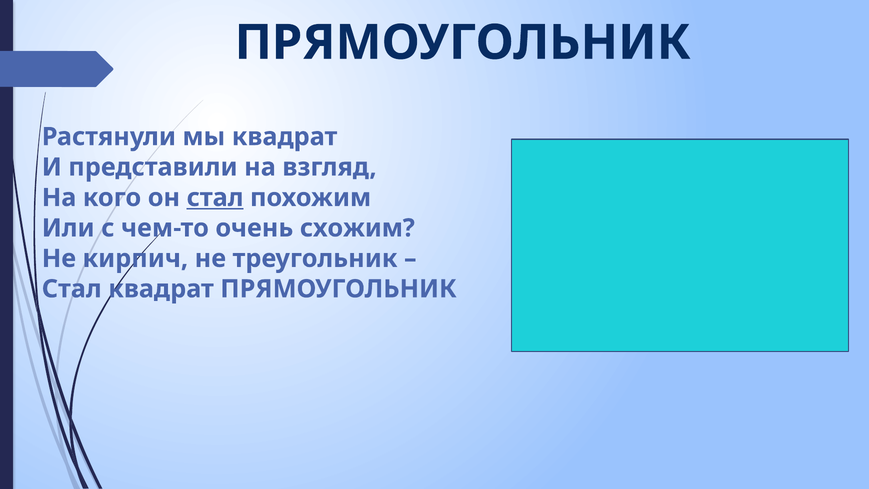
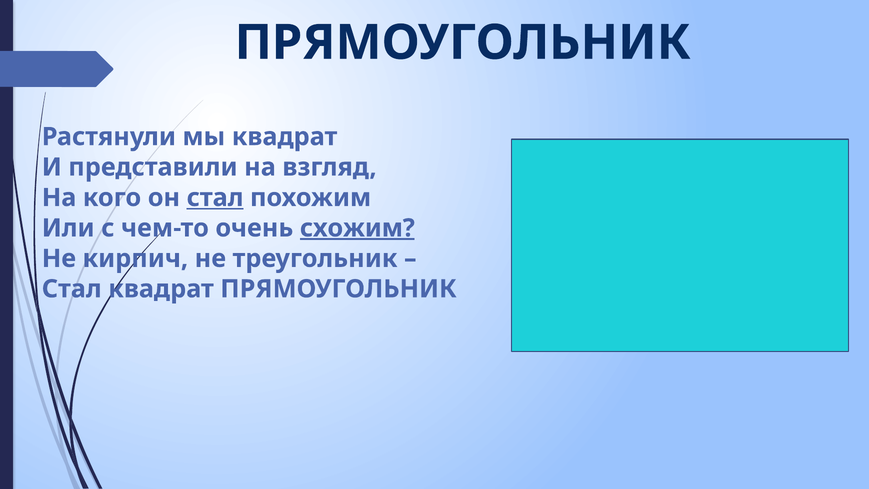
схожим underline: none -> present
